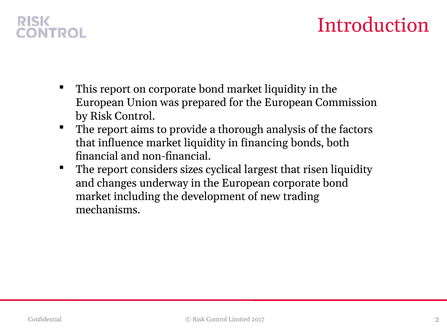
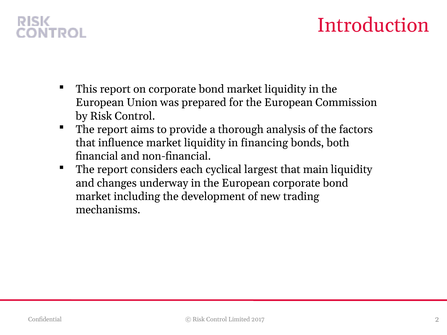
sizes: sizes -> each
risen: risen -> main
